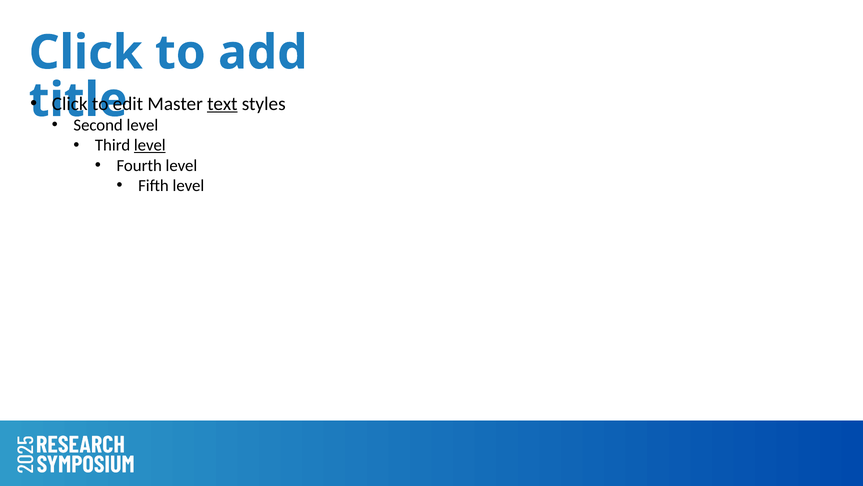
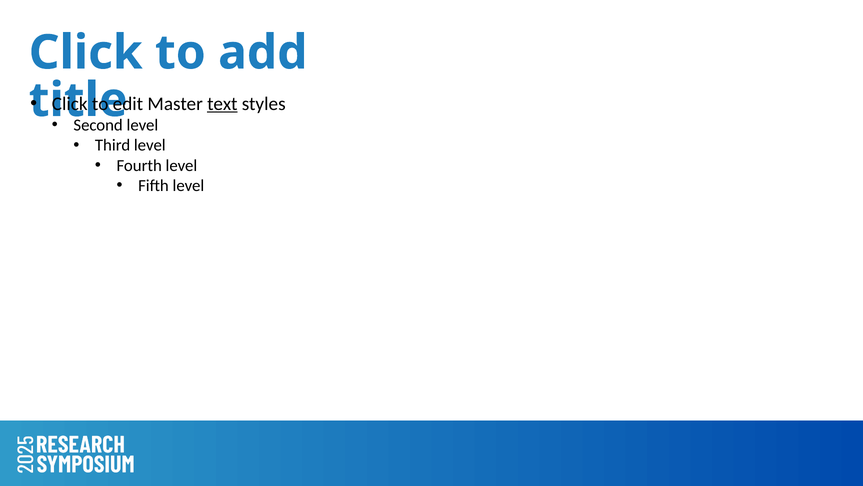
level at (150, 145) underline: present -> none
